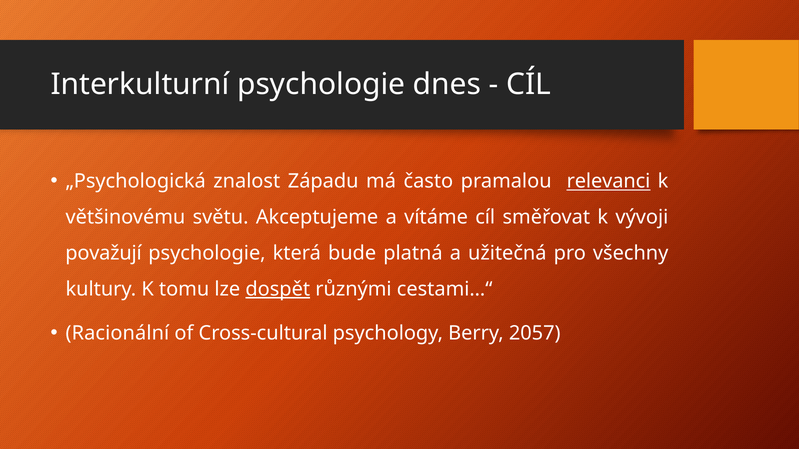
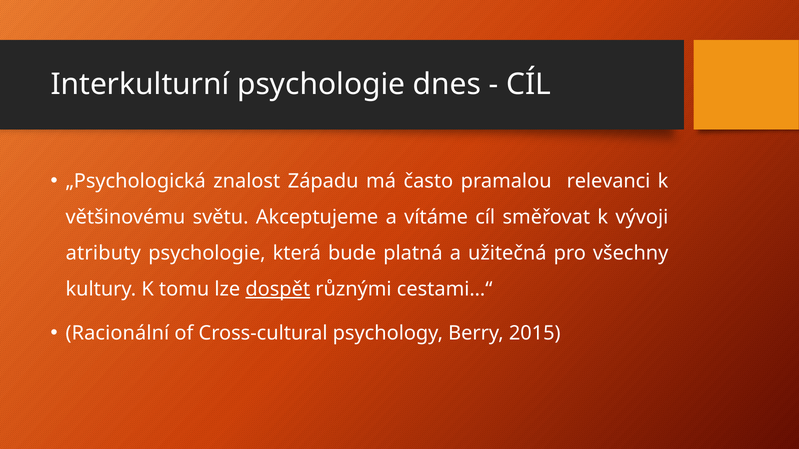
relevanci underline: present -> none
považují: považují -> atributy
2057: 2057 -> 2015
